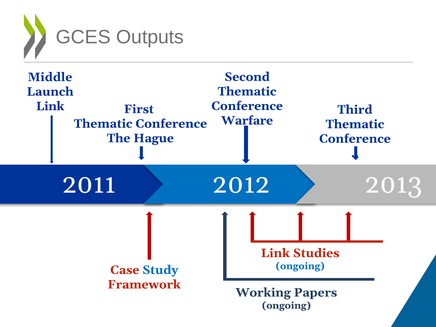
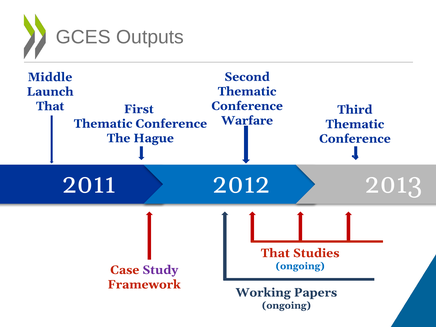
Link at (50, 106): Link -> That
Link at (275, 253): Link -> That
Study colour: blue -> purple
